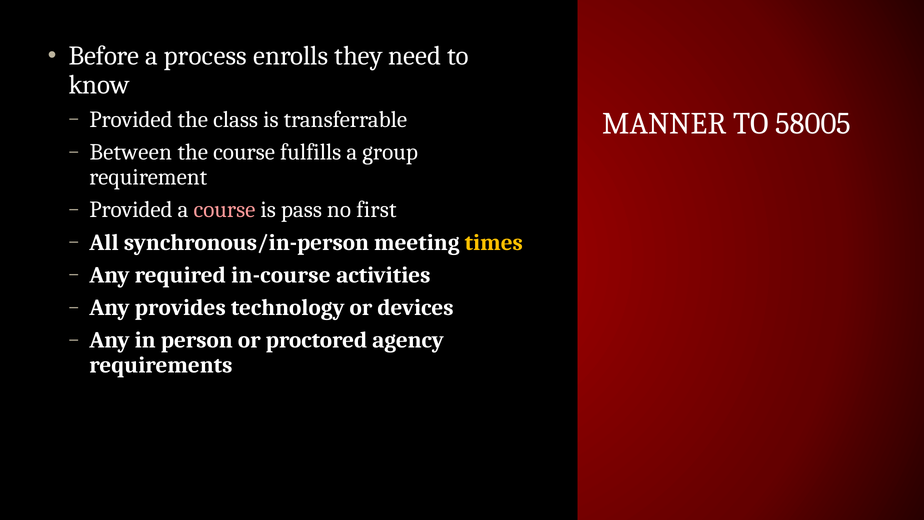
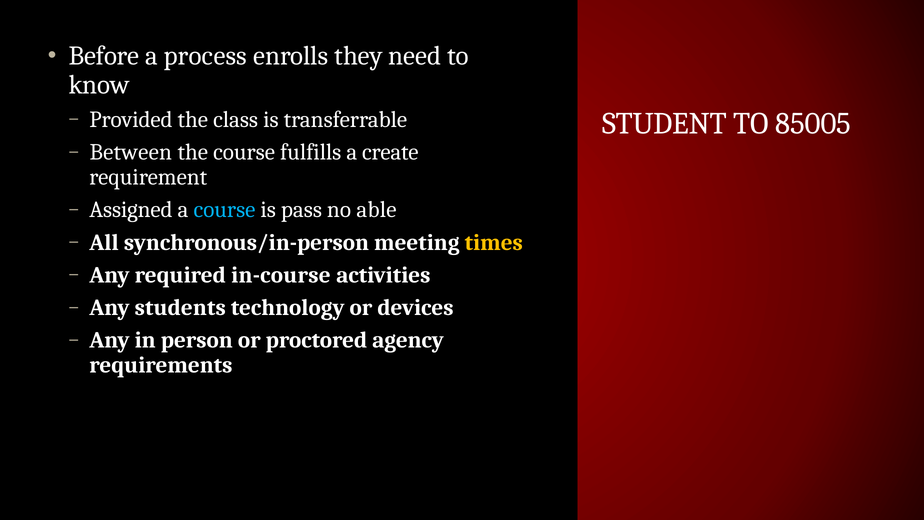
MANNER: MANNER -> STUDENT
58005: 58005 -> 85005
group: group -> create
Provided at (131, 210): Provided -> Assigned
course at (224, 210) colour: pink -> light blue
first: first -> able
provides: provides -> students
